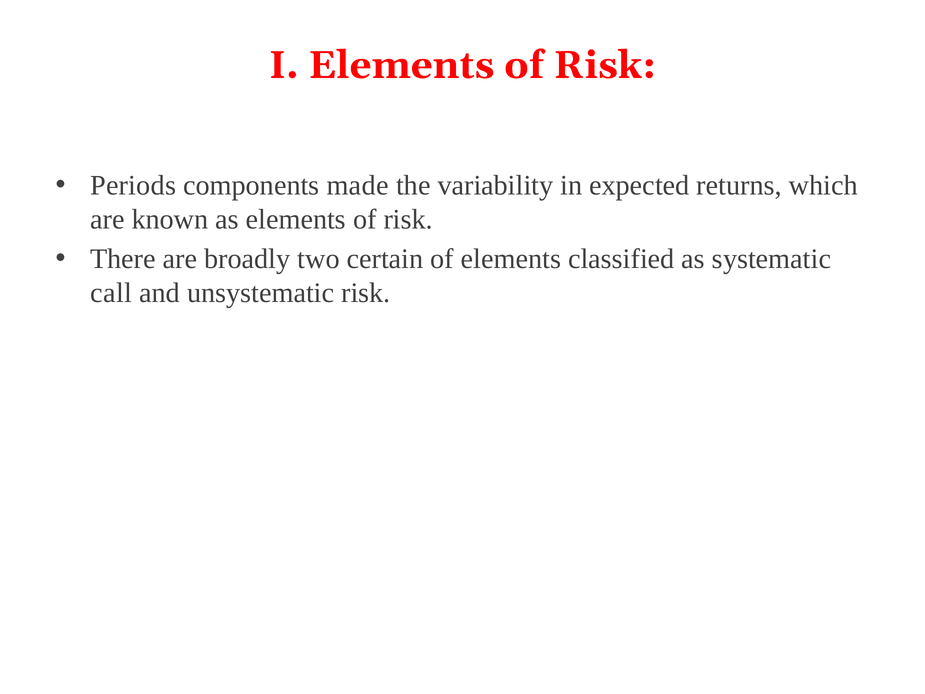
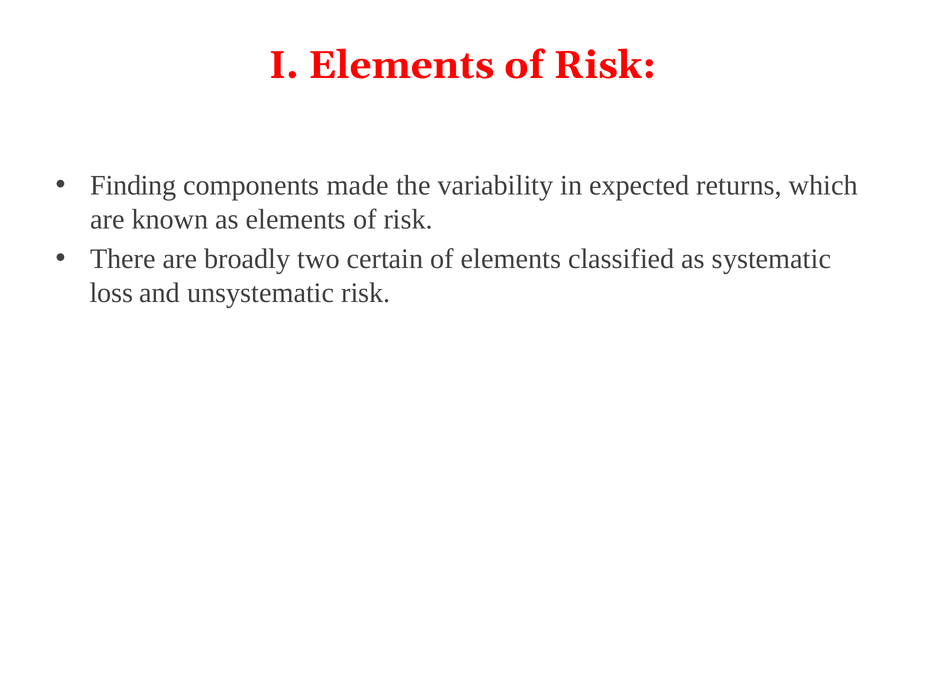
Periods: Periods -> Finding
call: call -> loss
